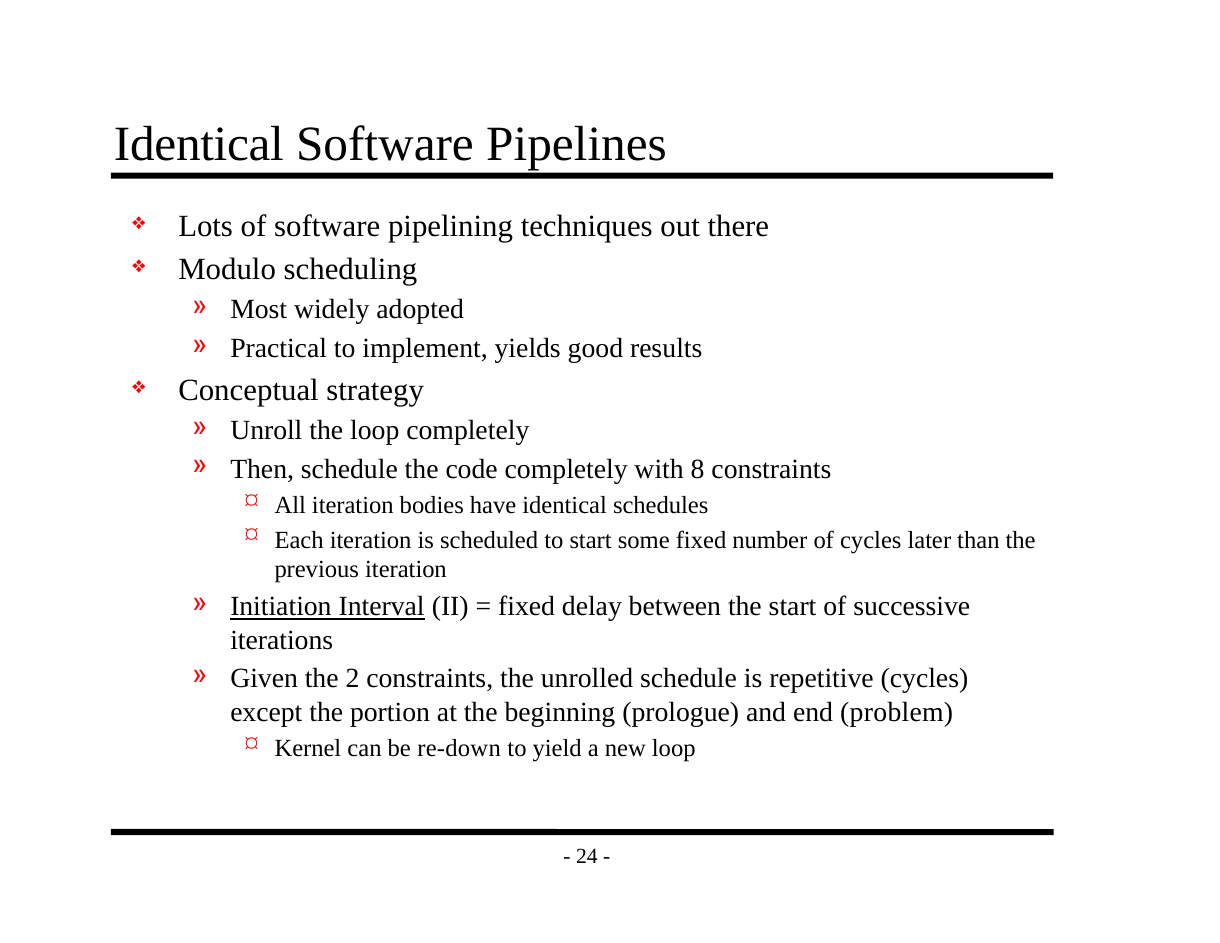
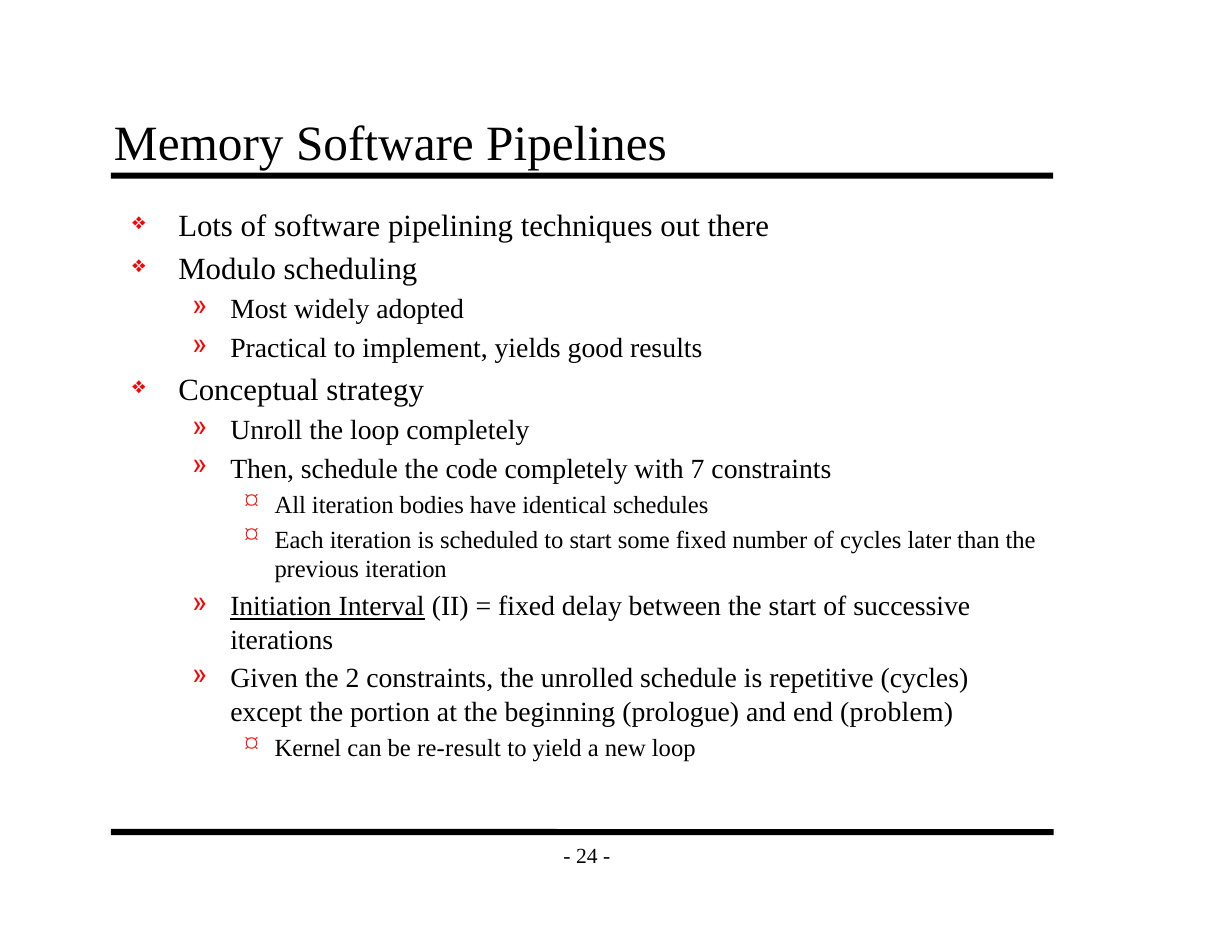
Identical at (199, 144): Identical -> Memory
8: 8 -> 7
re-down: re-down -> re-result
